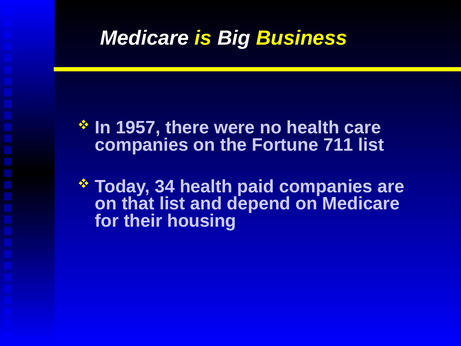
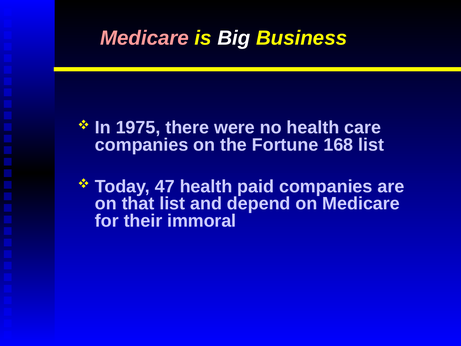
Medicare at (145, 38) colour: white -> pink
1957: 1957 -> 1975
711: 711 -> 168
34: 34 -> 47
housing: housing -> immoral
